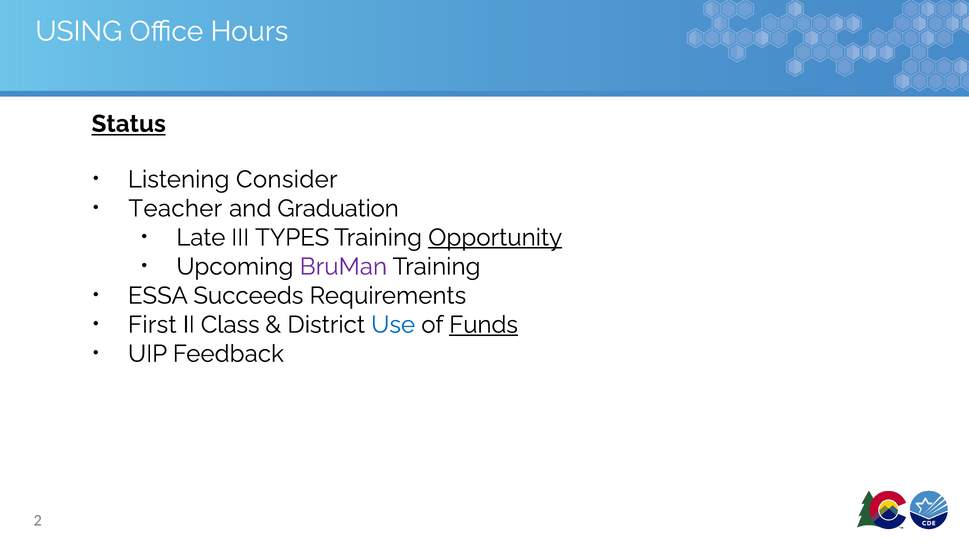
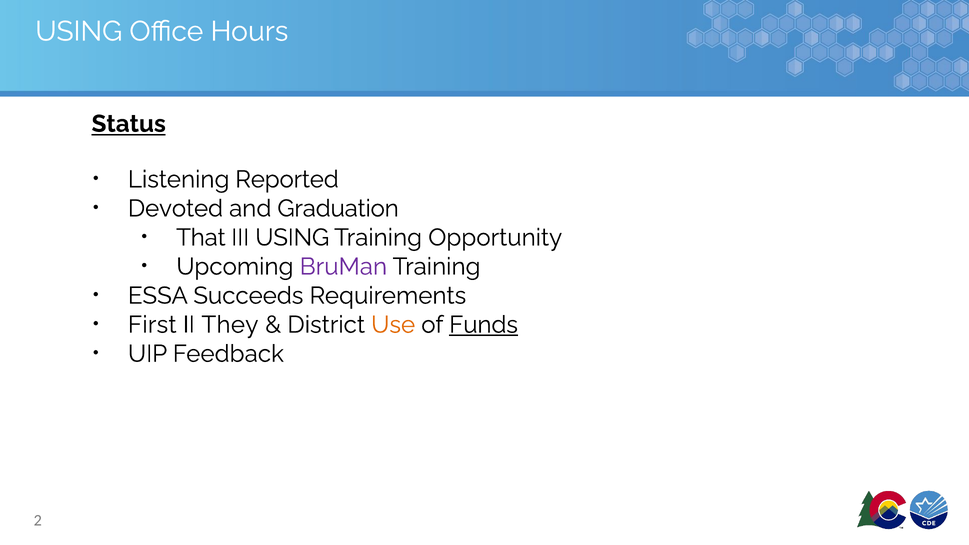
Consider: Consider -> Reported
Teacher: Teacher -> Devoted
Late: Late -> That
III TYPES: TYPES -> USING
Opportunity underline: present -> none
Class: Class -> They
Use colour: blue -> orange
